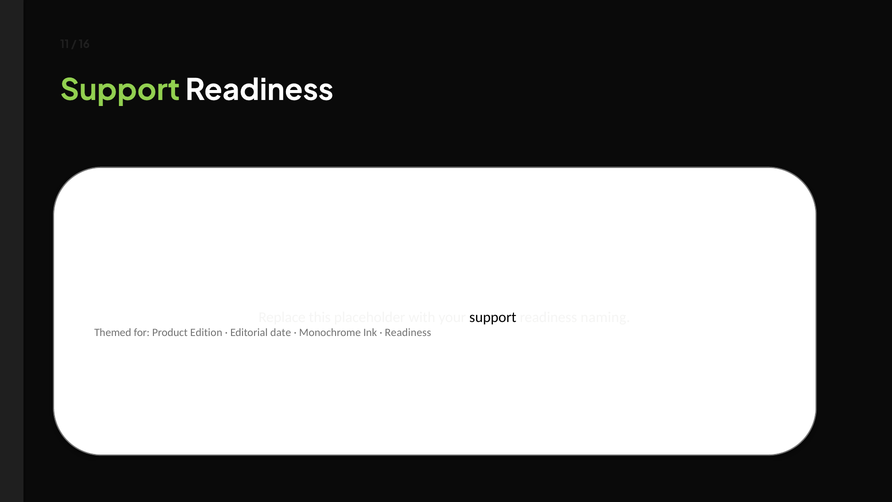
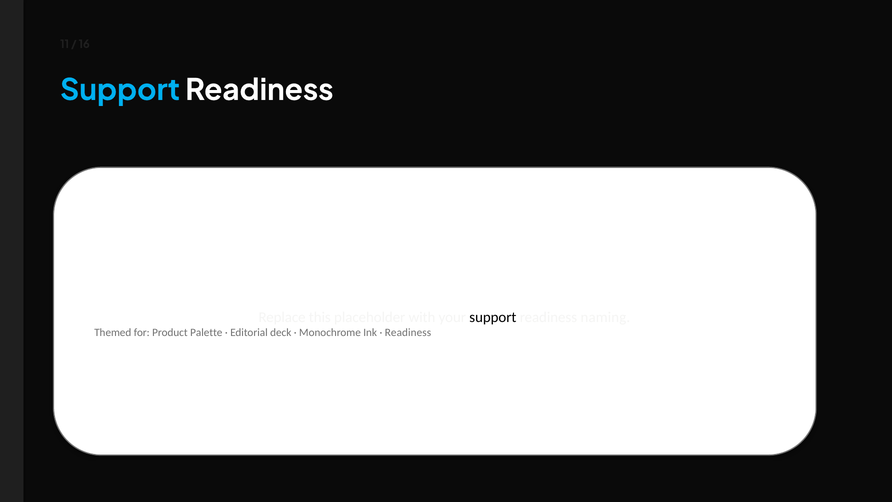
Support at (120, 90) colour: light green -> light blue
Edition: Edition -> Palette
date: date -> deck
